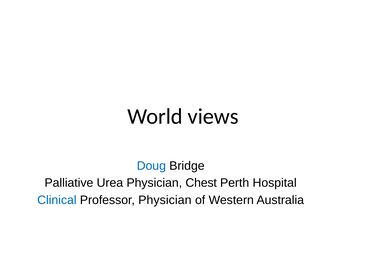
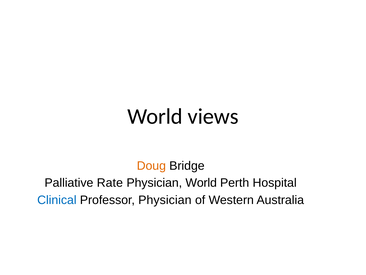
Doug colour: blue -> orange
Urea: Urea -> Rate
Physician Chest: Chest -> World
